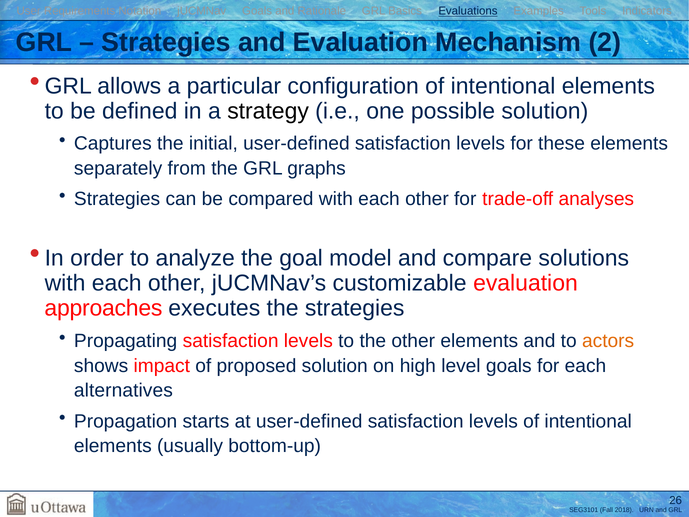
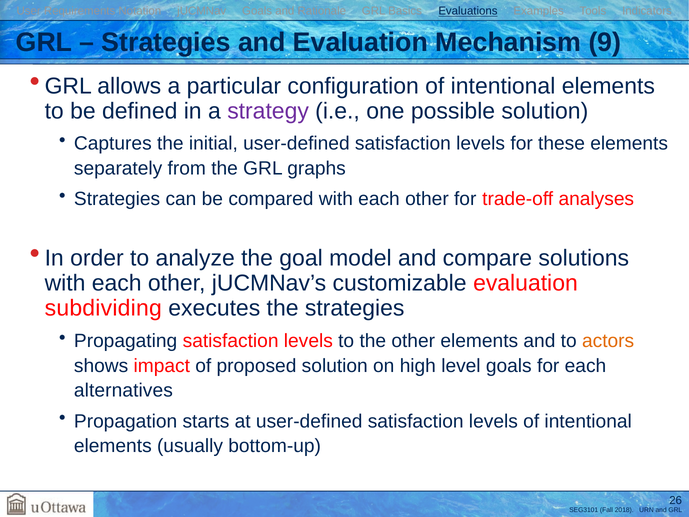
2: 2 -> 9
strategy colour: black -> purple
approaches: approaches -> subdividing
